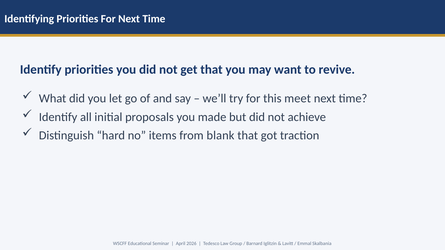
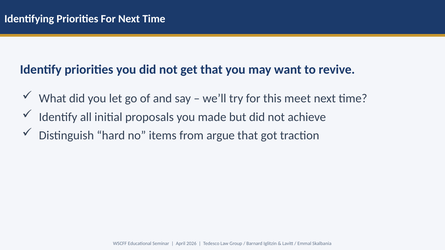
blank: blank -> argue
